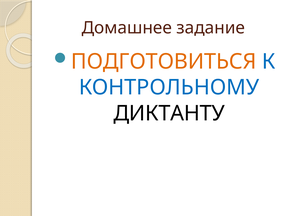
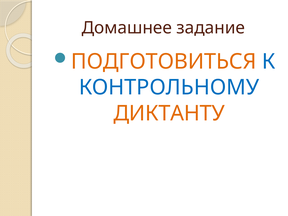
ДИКТАНТУ colour: black -> orange
